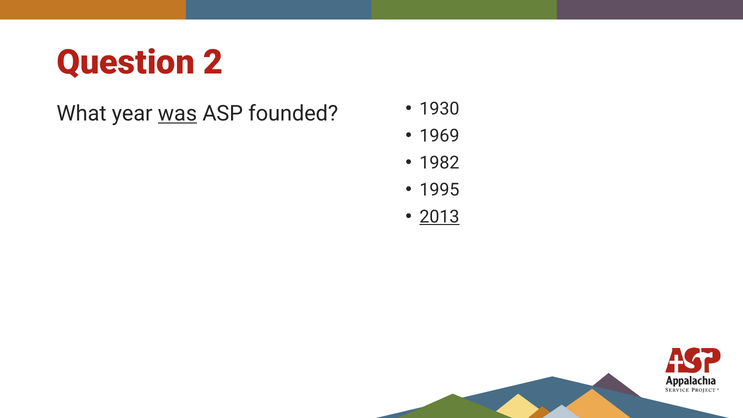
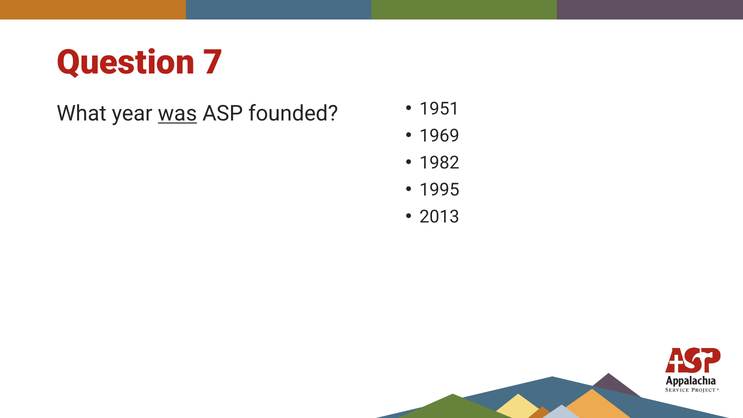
2: 2 -> 7
1930: 1930 -> 1951
2013 underline: present -> none
